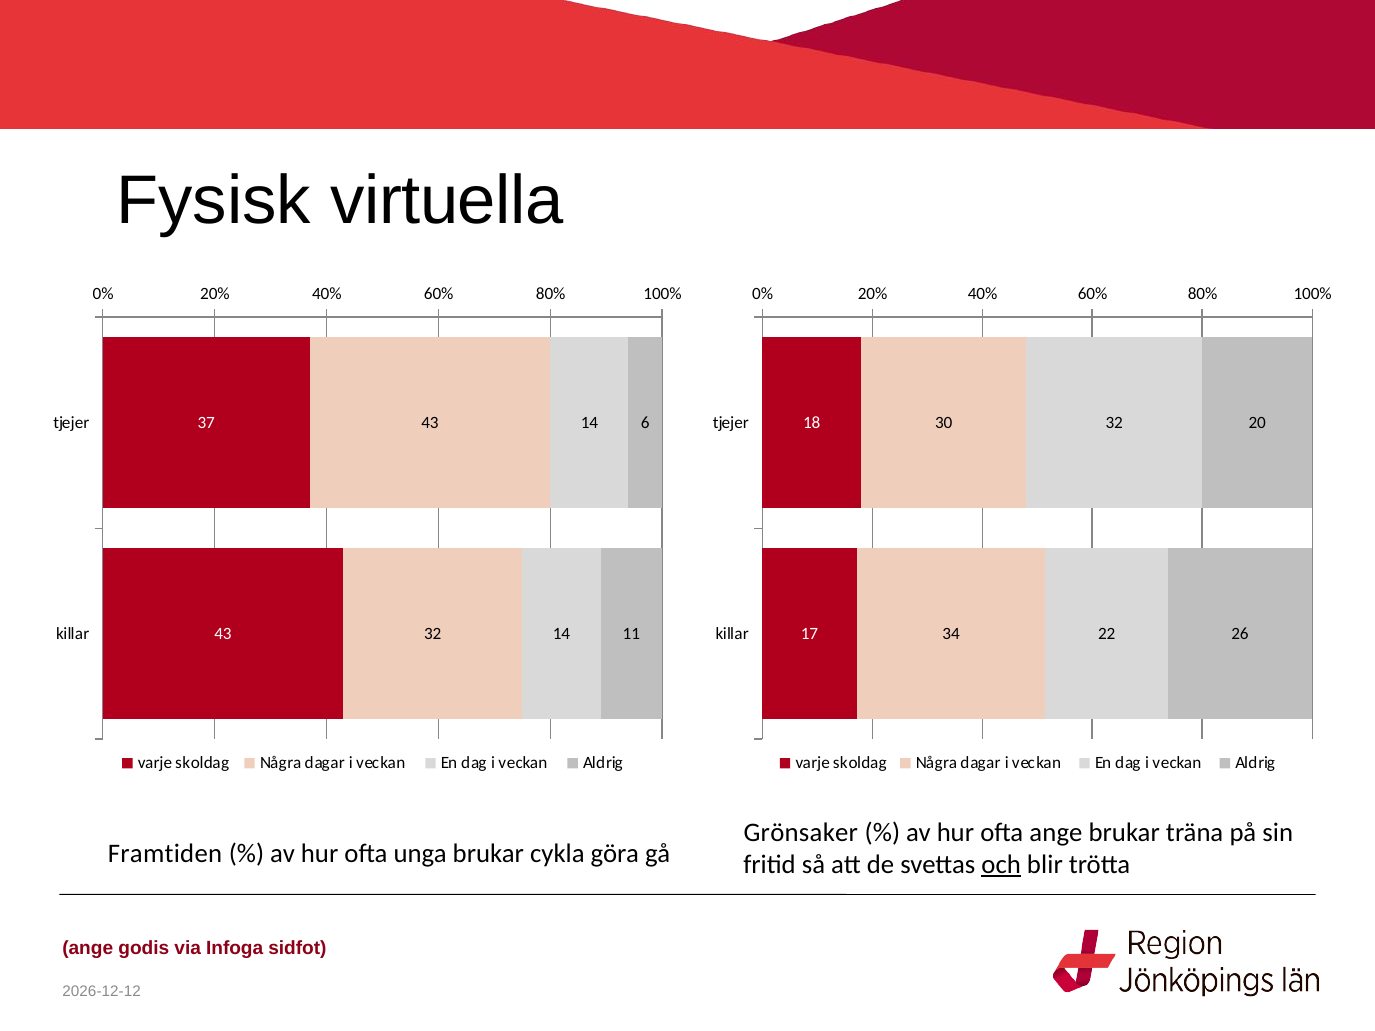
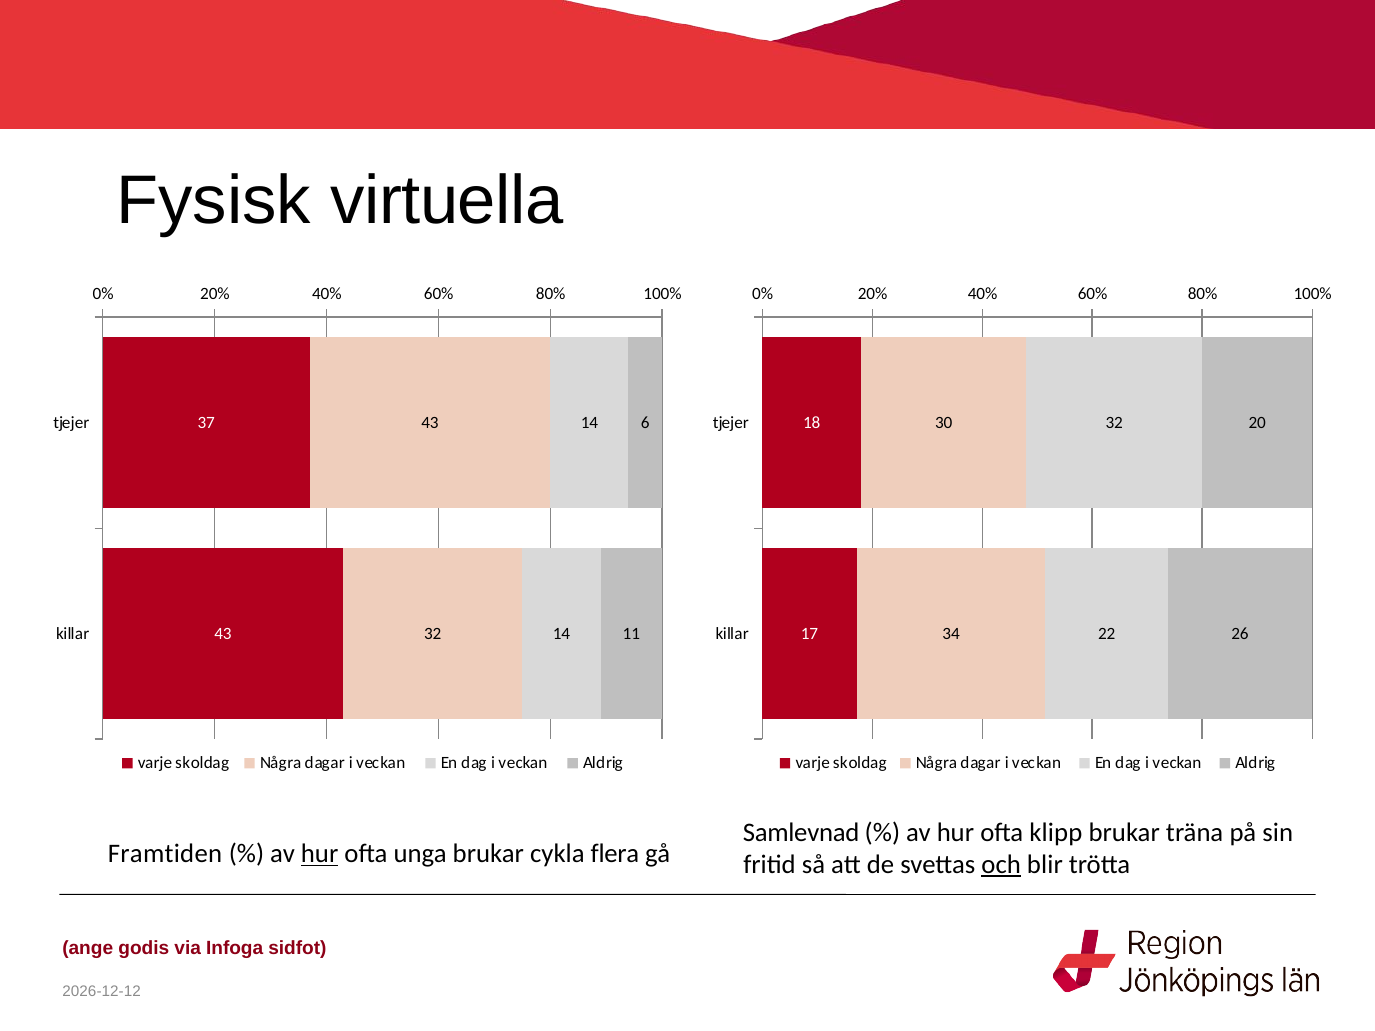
Grönsaker: Grönsaker -> Samlevnad
ofta ange: ange -> klipp
hur at (320, 854) underline: none -> present
göra: göra -> flera
